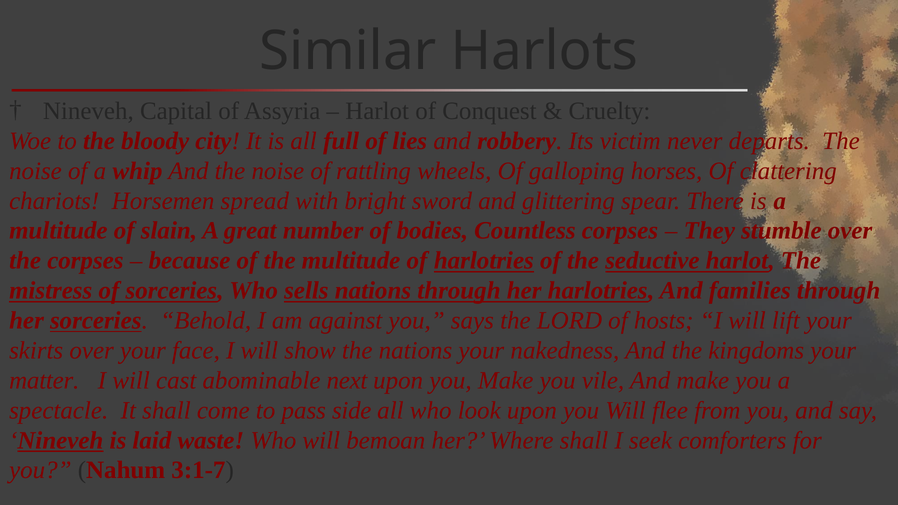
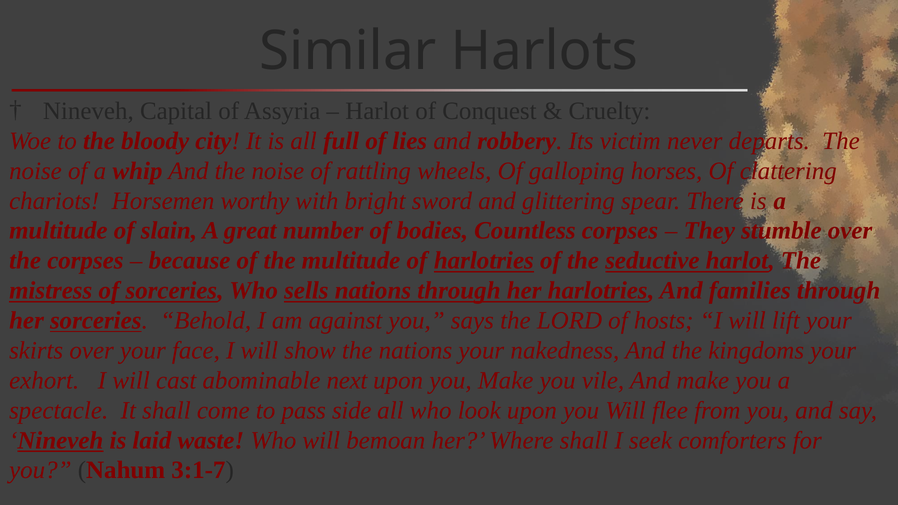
spread: spread -> worthy
matter: matter -> exhort
